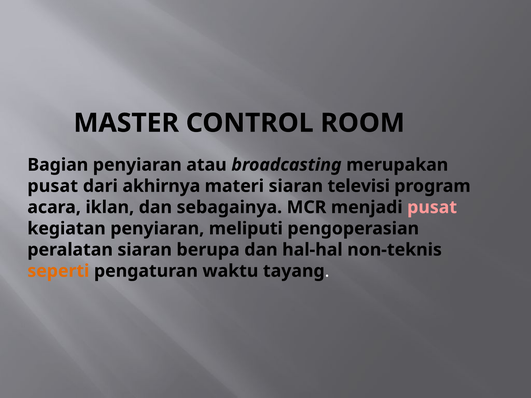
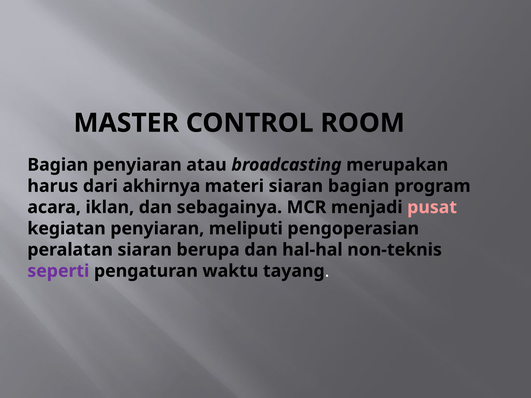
pusat at (53, 186): pusat -> harus
siaran televisi: televisi -> bagian
seperti colour: orange -> purple
